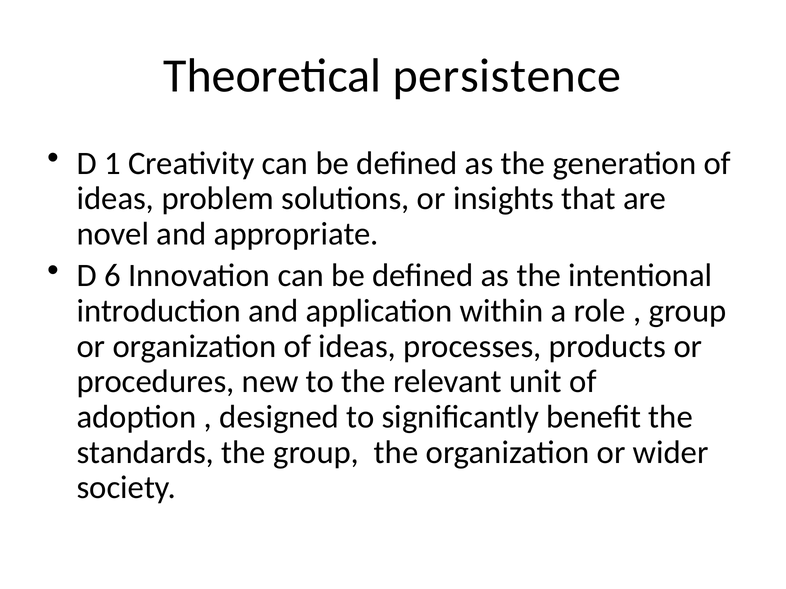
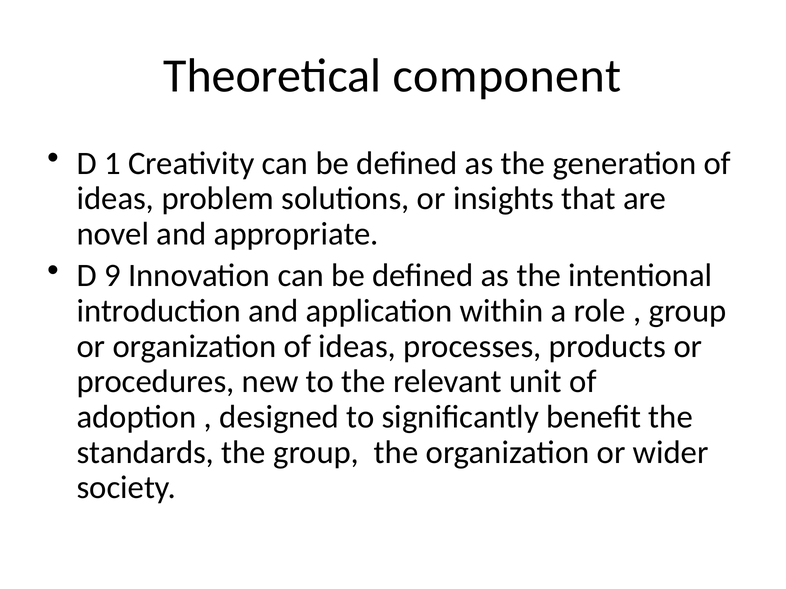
persistence: persistence -> component
6: 6 -> 9
